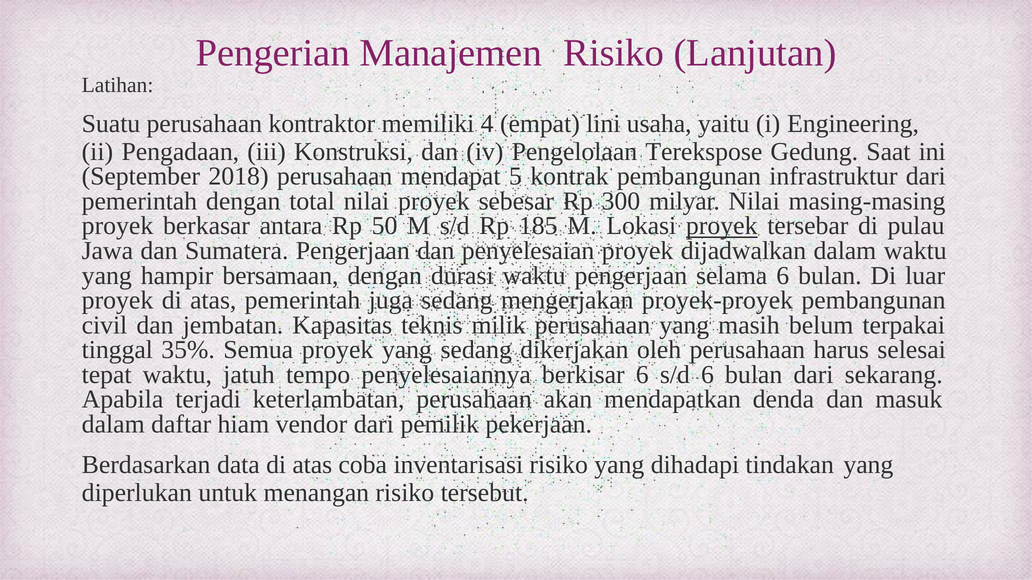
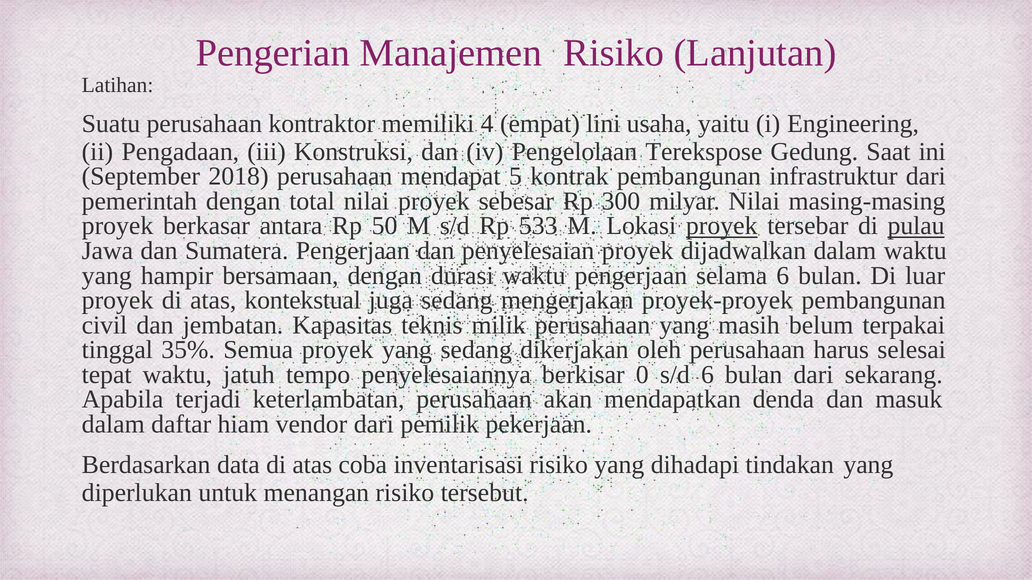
185: 185 -> 533
pulau underline: none -> present
atas pemerintah: pemerintah -> kontekstual
berkisar 6: 6 -> 0
